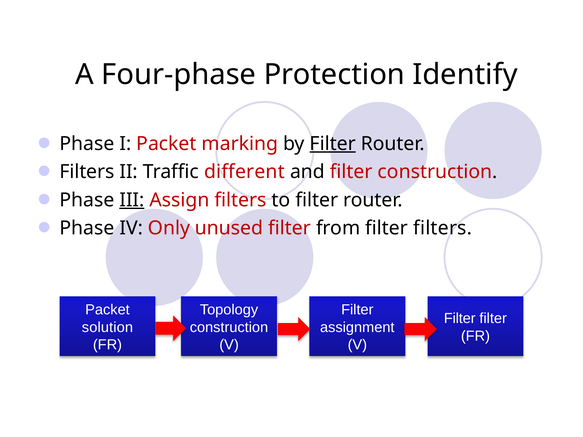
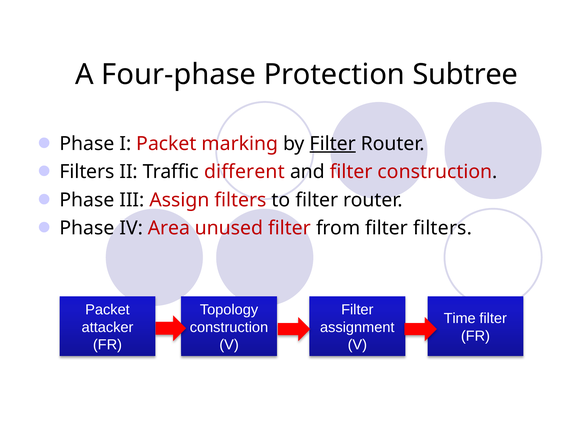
Identify: Identify -> Subtree
III underline: present -> none
Only: Only -> Area
Filter at (460, 319): Filter -> Time
solution: solution -> attacker
